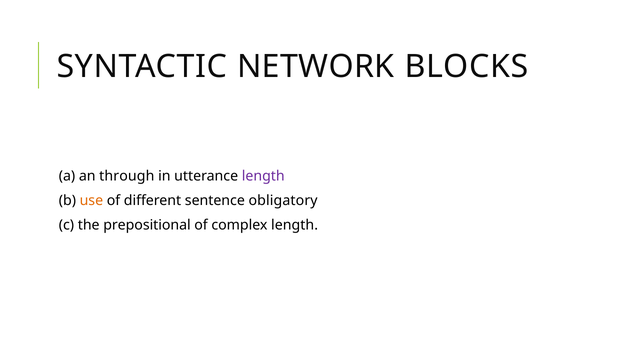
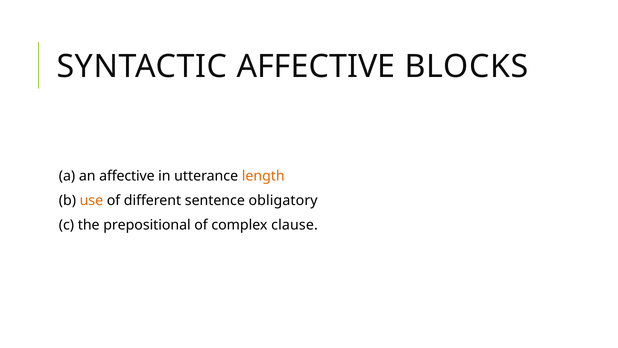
SYNTACTIC NETWORK: NETWORK -> AFFECTIVE
an through: through -> affective
length at (263, 176) colour: purple -> orange
complex length: length -> clause
